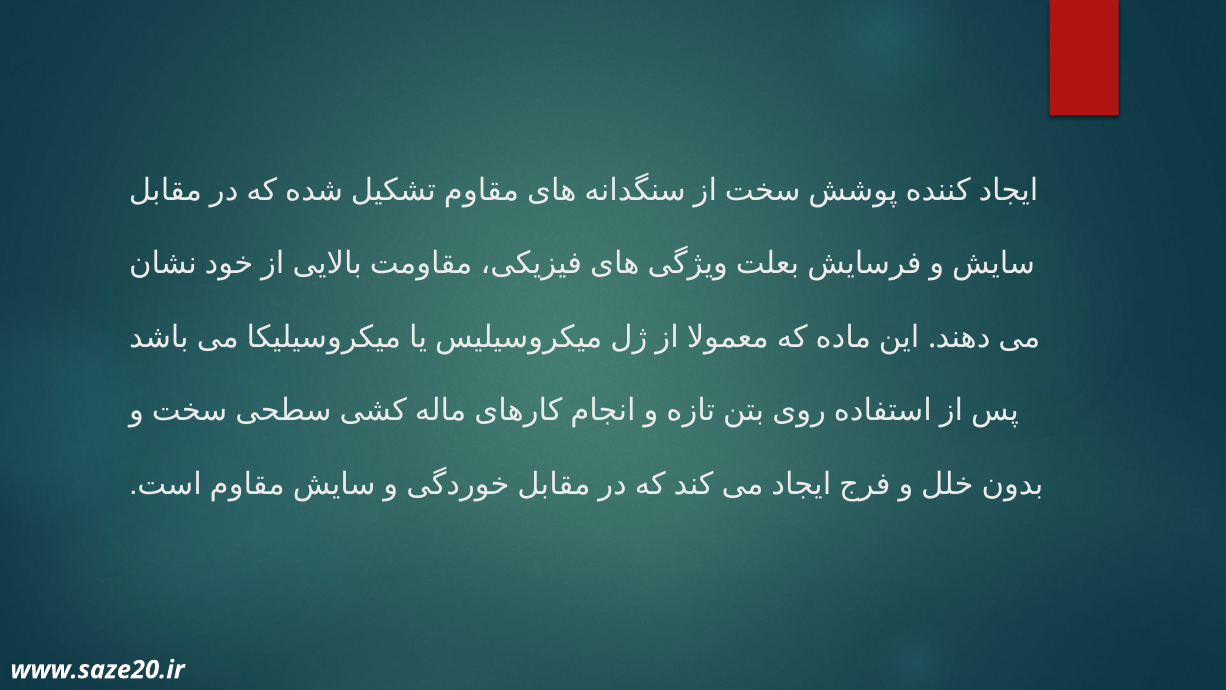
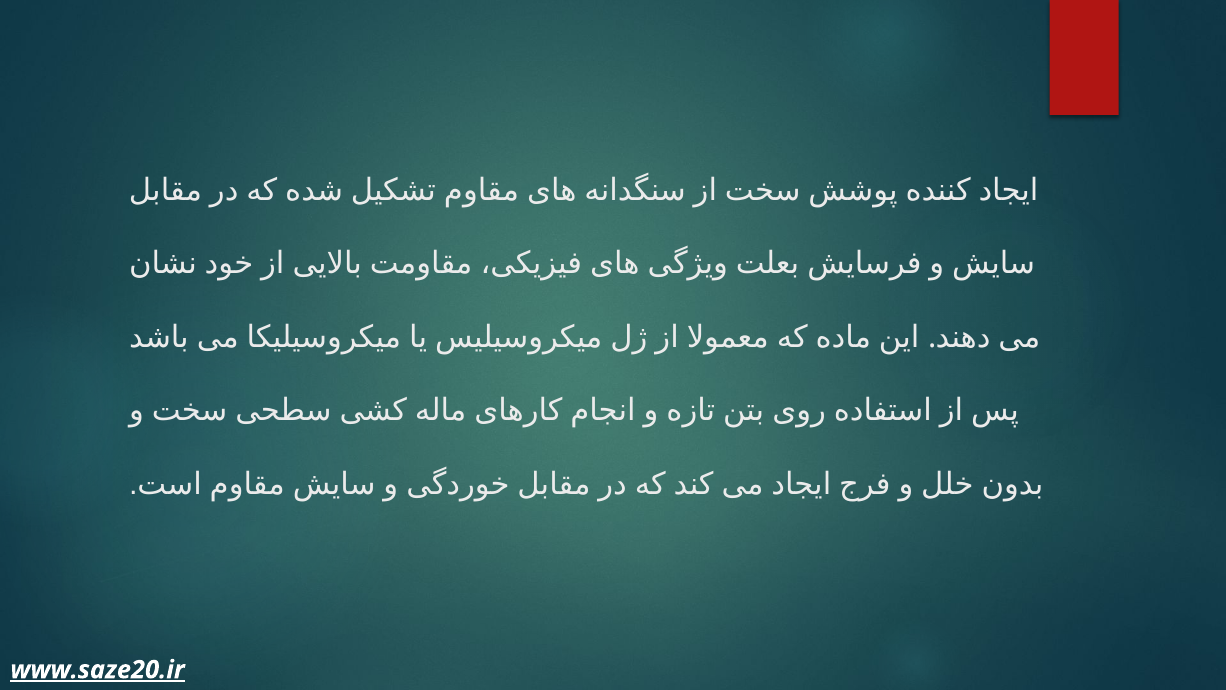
www.saze20.ir underline: none -> present
